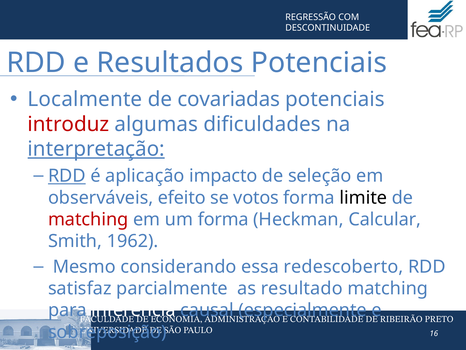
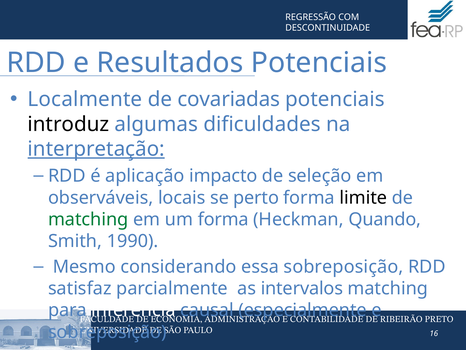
introduz colour: red -> black
RDD at (67, 176) underline: present -> none
efeito: efeito -> locais
votos: votos -> perto
matching at (88, 219) colour: red -> green
Calcular: Calcular -> Quando
1962: 1962 -> 1990
essa redescoberto: redescoberto -> sobreposição
resultado: resultado -> intervalos
